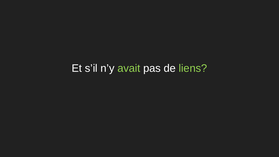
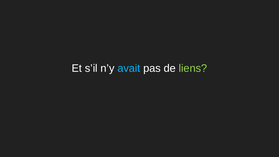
avait colour: light green -> light blue
